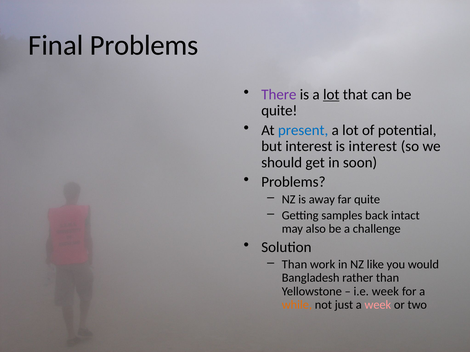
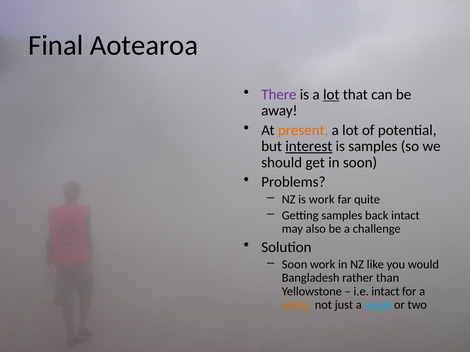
Final Problems: Problems -> Aotearoa
quite at (279, 111): quite -> away
present colour: blue -> orange
interest at (309, 147) underline: none -> present
is interest: interest -> samples
is away: away -> work
Than at (295, 265): Than -> Soon
i.e week: week -> intact
week at (378, 305) colour: pink -> light blue
